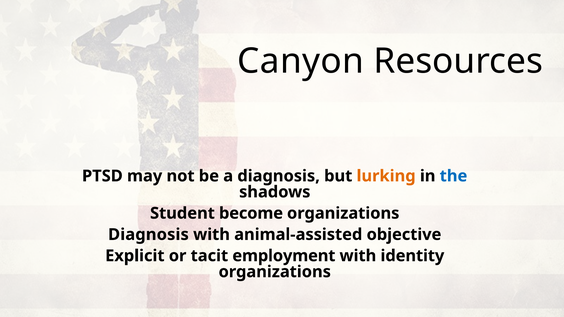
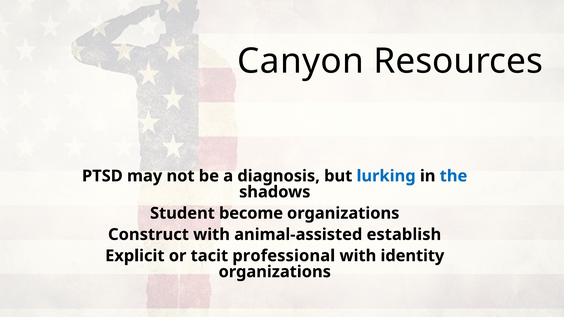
lurking colour: orange -> blue
Diagnosis at (148, 235): Diagnosis -> Construct
objective: objective -> establish
employment: employment -> professional
